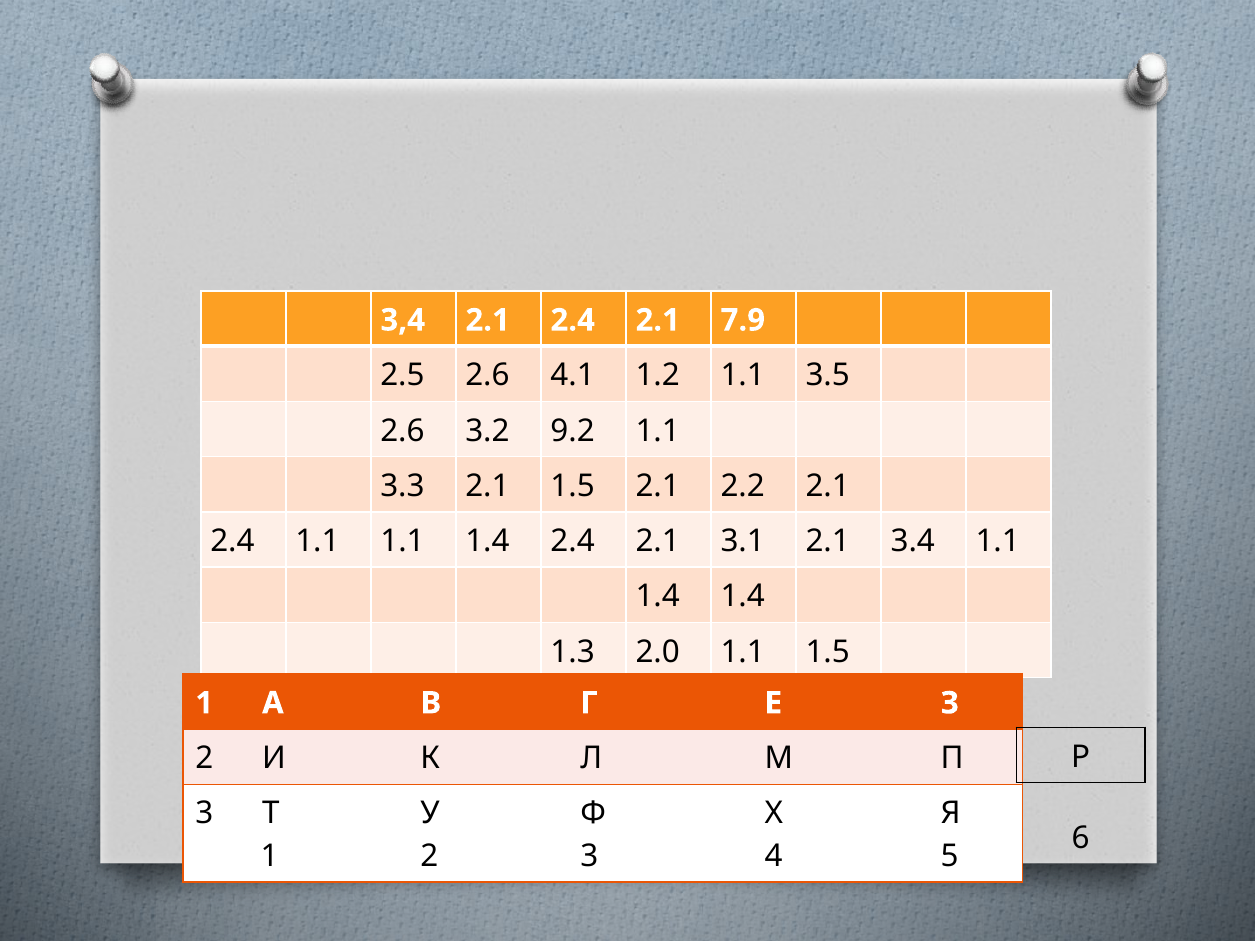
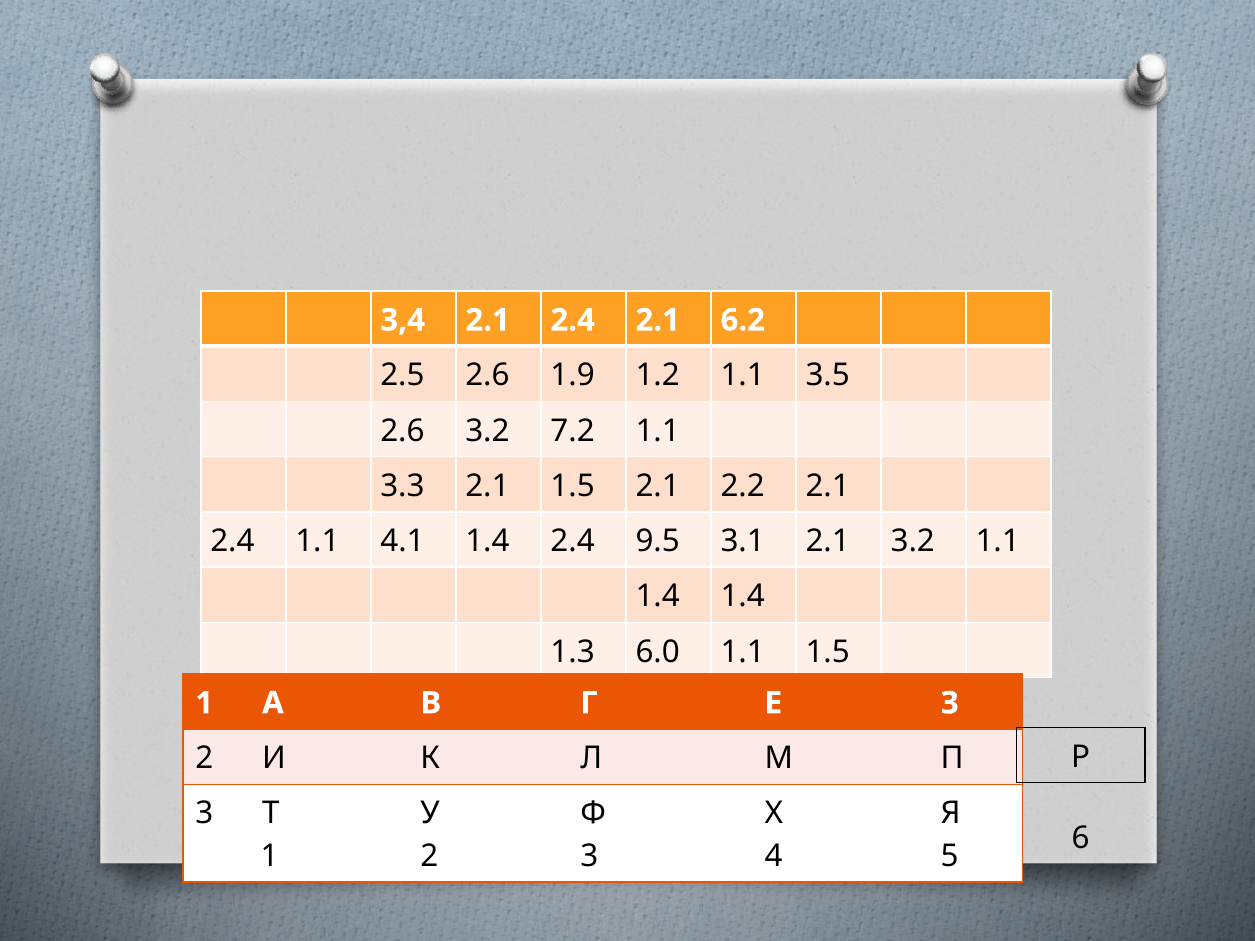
7.9: 7.9 -> 6.2
4.1: 4.1 -> 1.9
9.2: 9.2 -> 7.2
1.1 1.1: 1.1 -> 4.1
1.4 2.4 2.1: 2.1 -> 9.5
2.1 3.4: 3.4 -> 3.2
2.0: 2.0 -> 6.0
